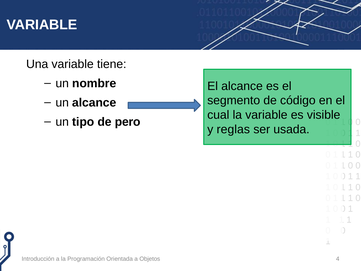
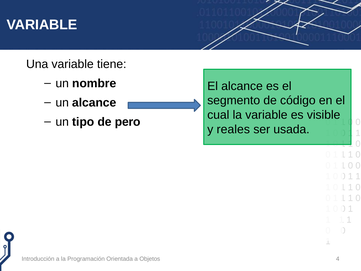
reglas: reglas -> reales
